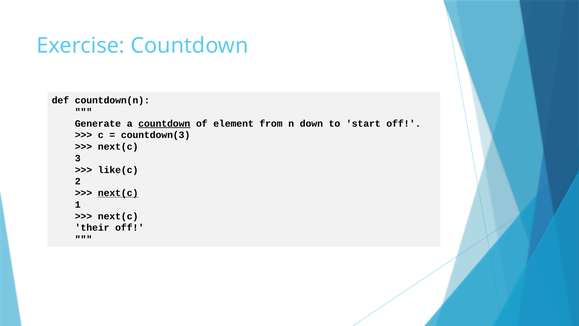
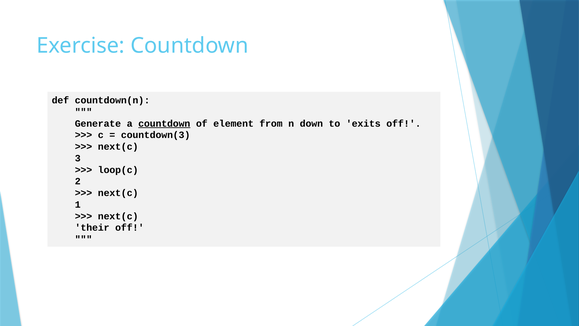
start: start -> exits
like(c: like(c -> loop(c
next(c at (118, 193) underline: present -> none
